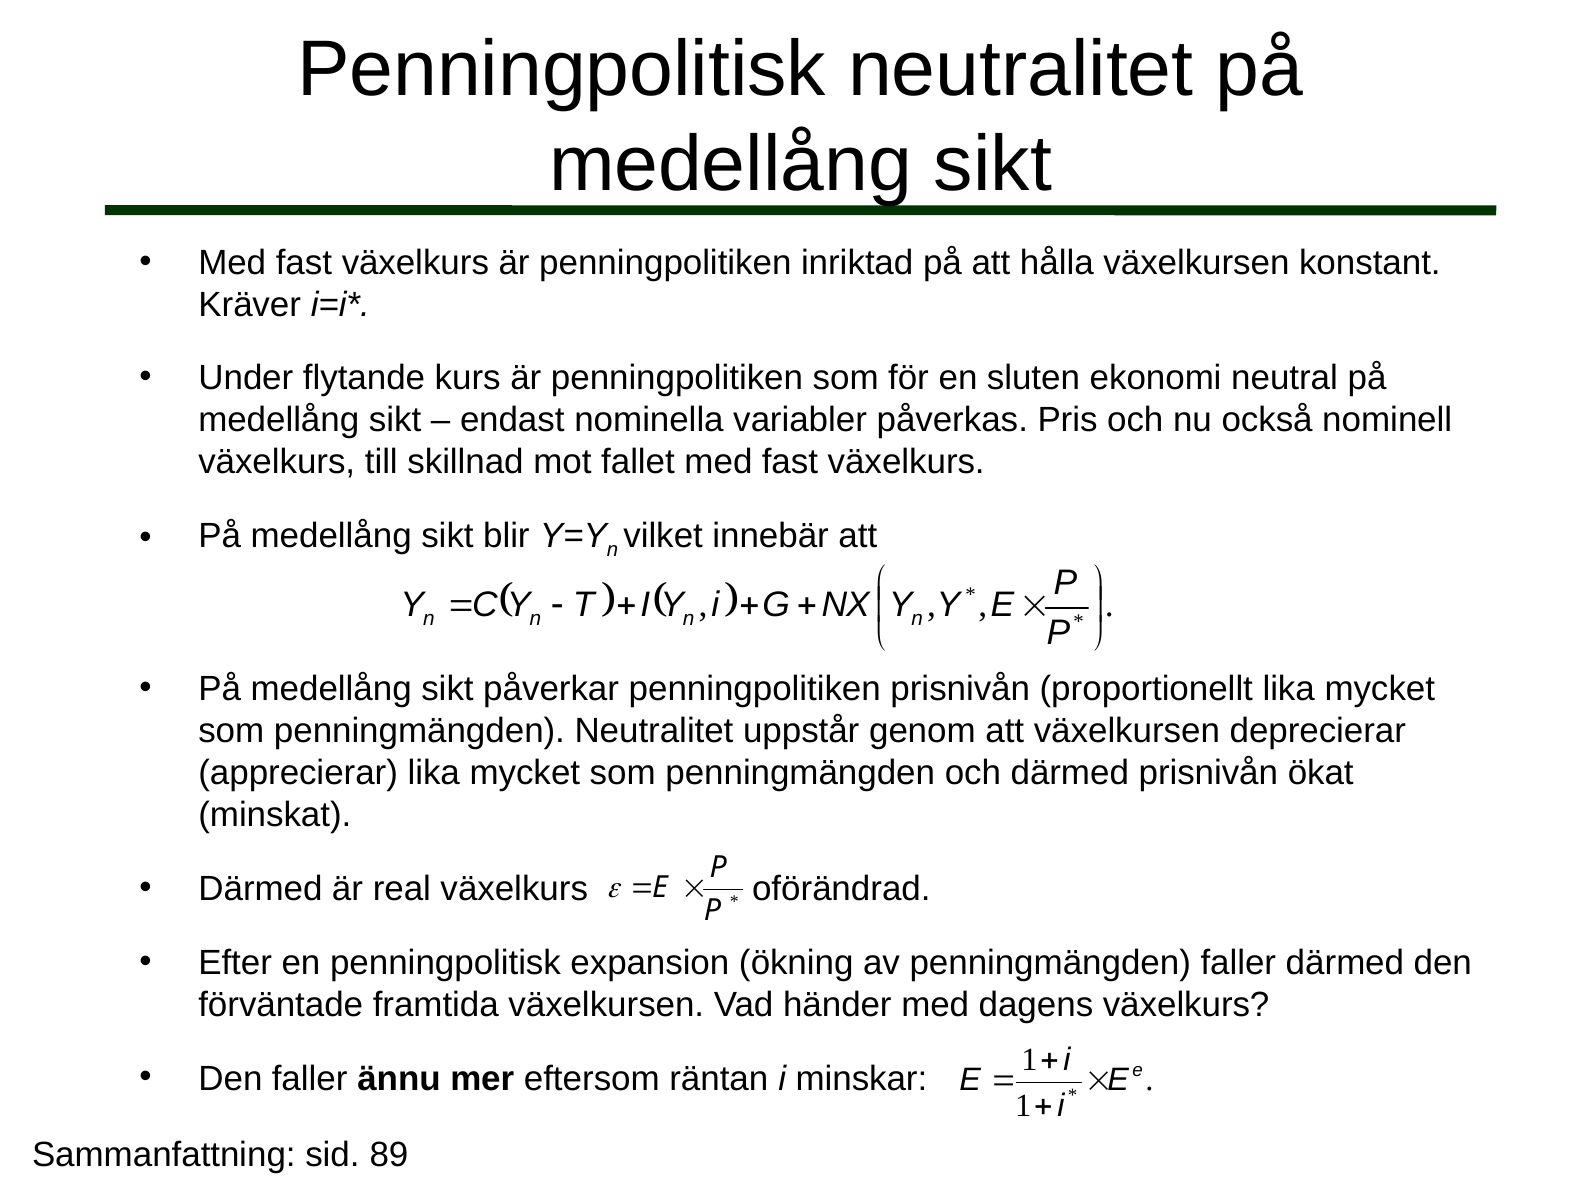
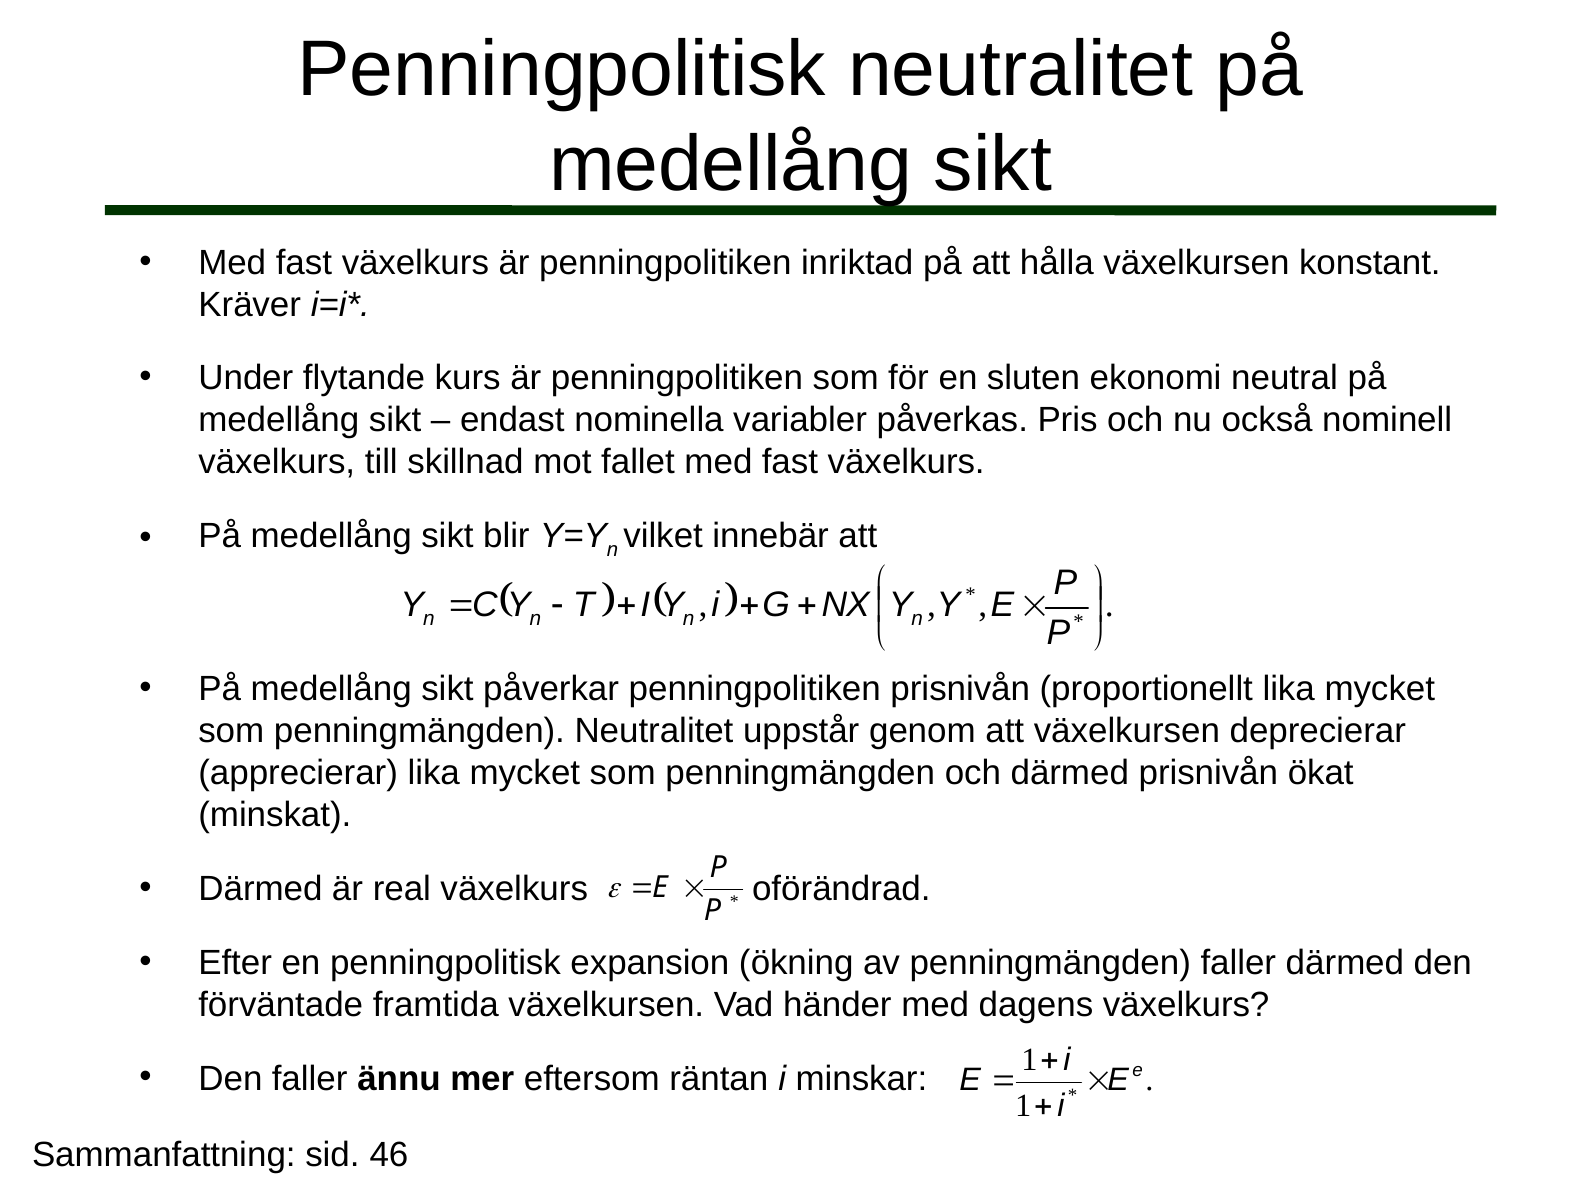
89: 89 -> 46
